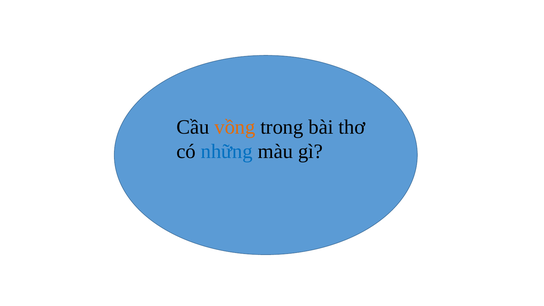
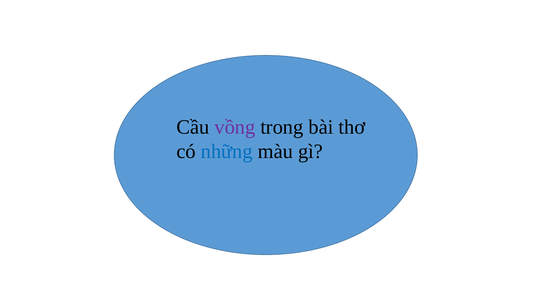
vồng colour: orange -> purple
